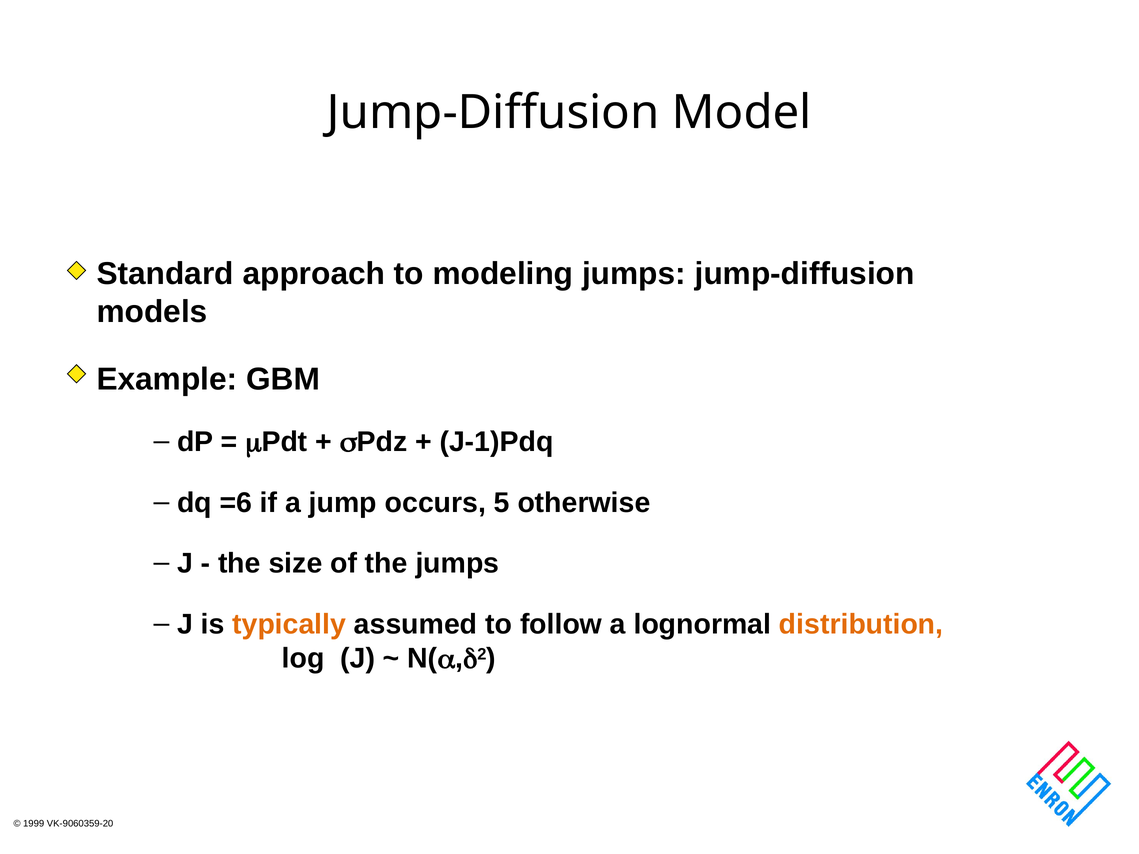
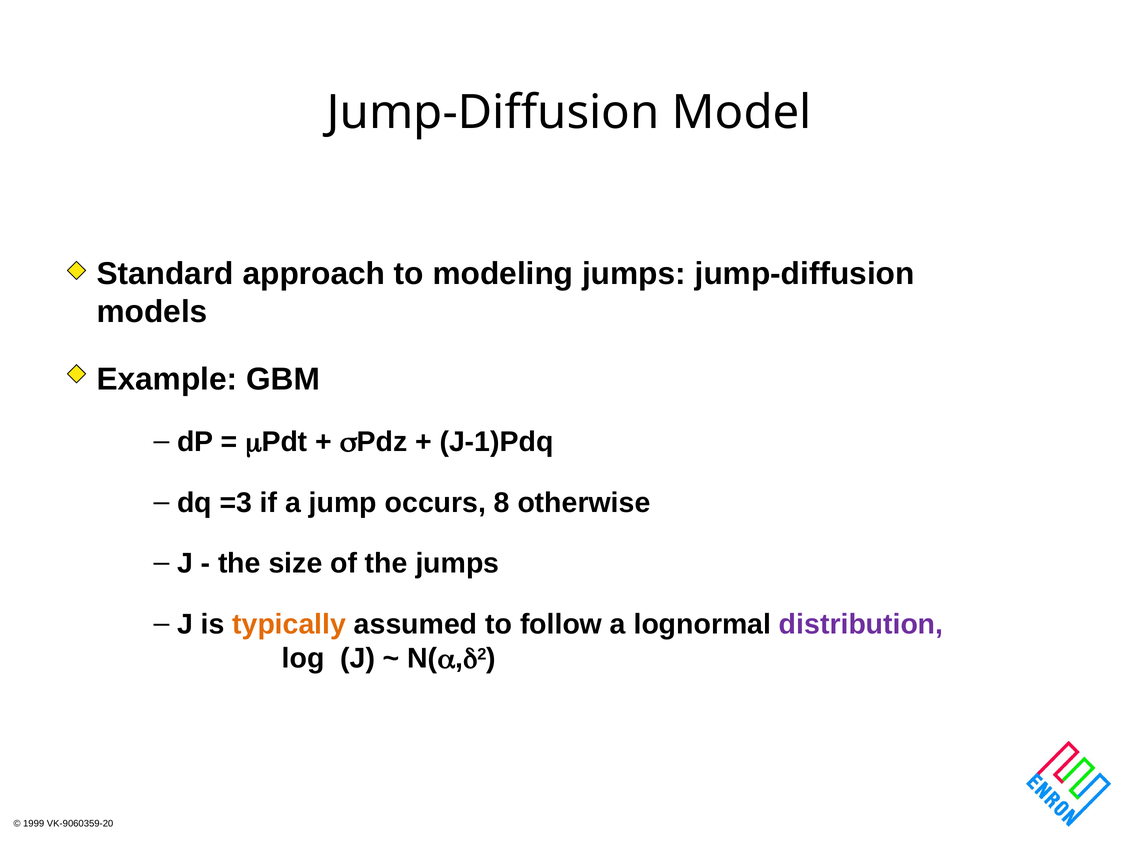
=6: =6 -> =3
5: 5 -> 8
distribution colour: orange -> purple
